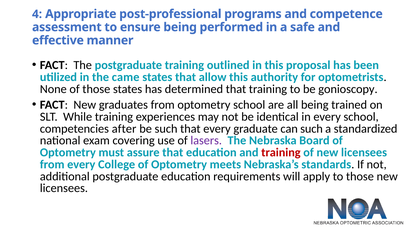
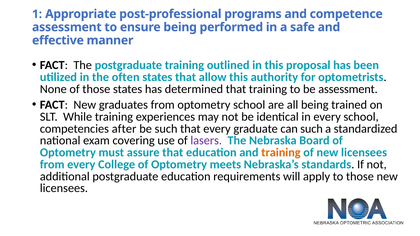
4: 4 -> 1
came: came -> often
be gonioscopy: gonioscopy -> assessment
training at (281, 153) colour: red -> orange
